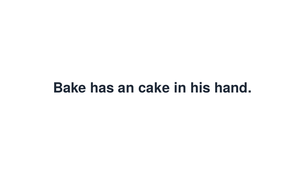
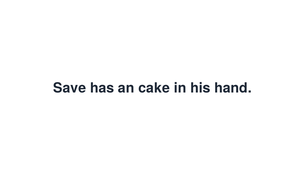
Bake: Bake -> Save
